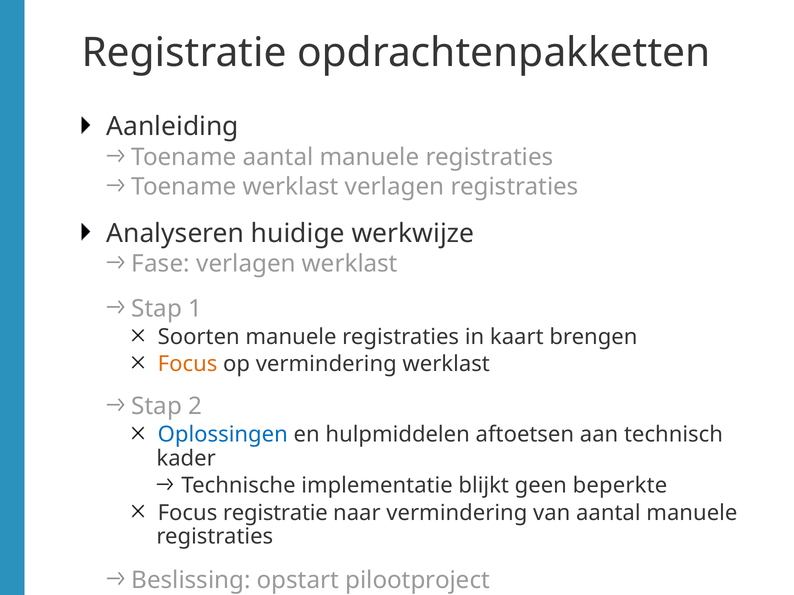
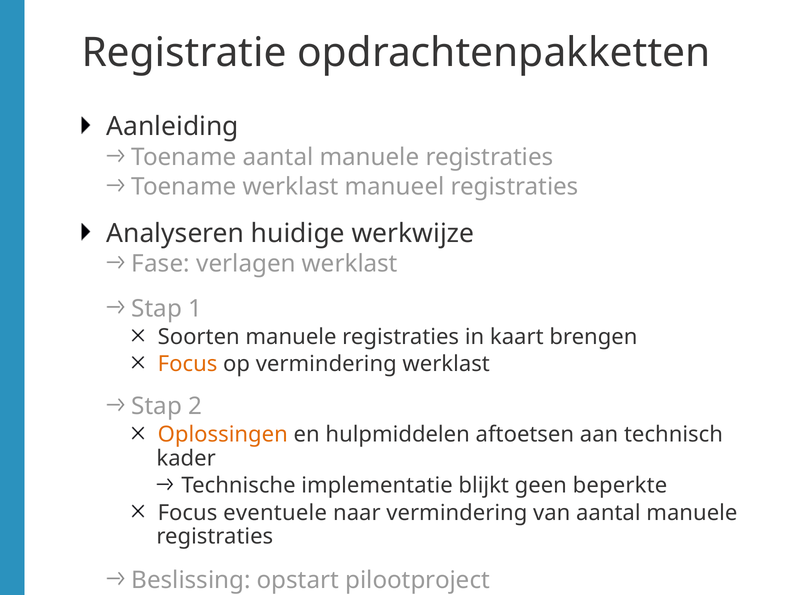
werklast verlagen: verlagen -> manueel
Oplossingen colour: blue -> orange
Focus registratie: registratie -> eventuele
